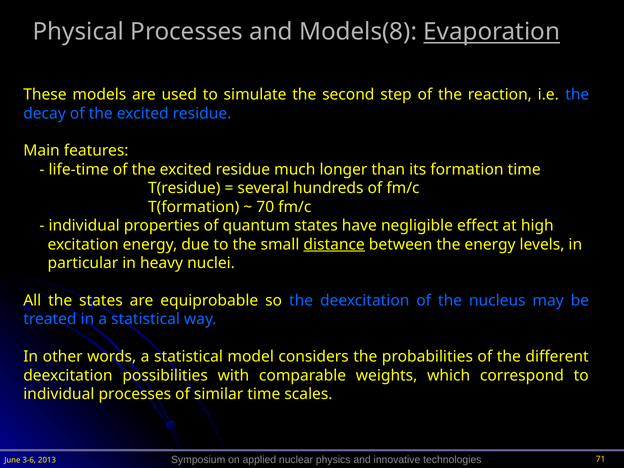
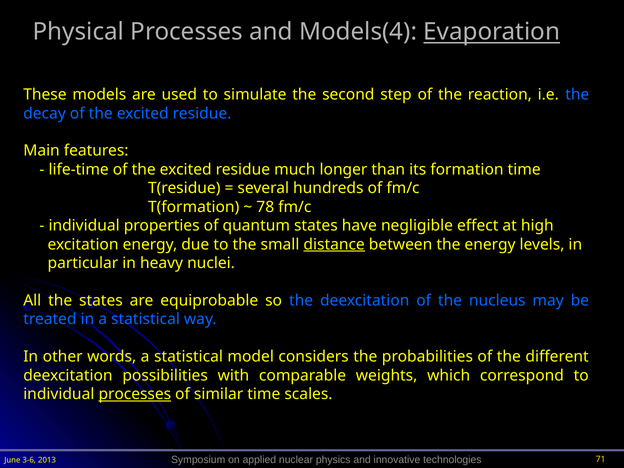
Models(8: Models(8 -> Models(4
70: 70 -> 78
processes at (135, 394) underline: none -> present
